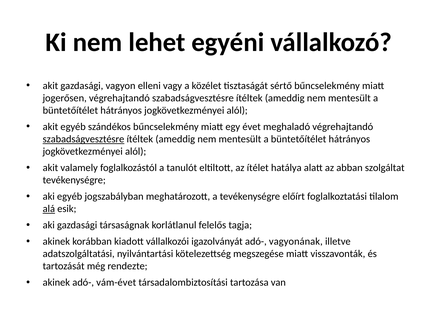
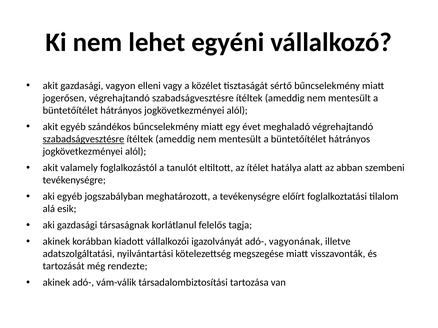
szolgáltat: szolgáltat -> szembeni
alá underline: present -> none
vám-évet: vám-évet -> vám-válik
